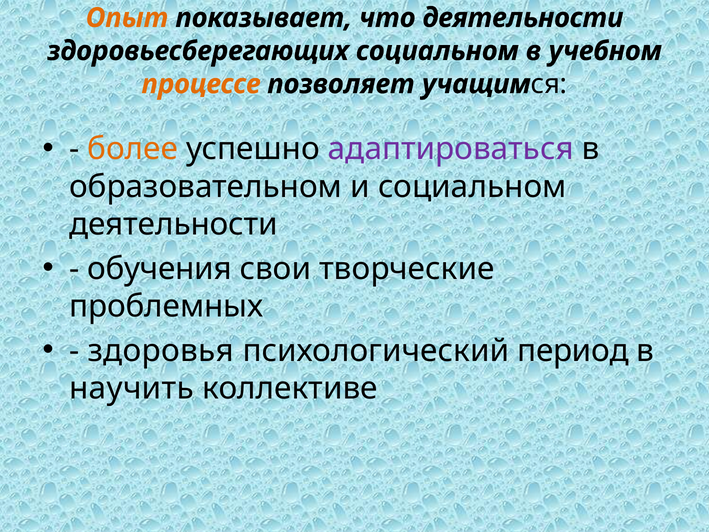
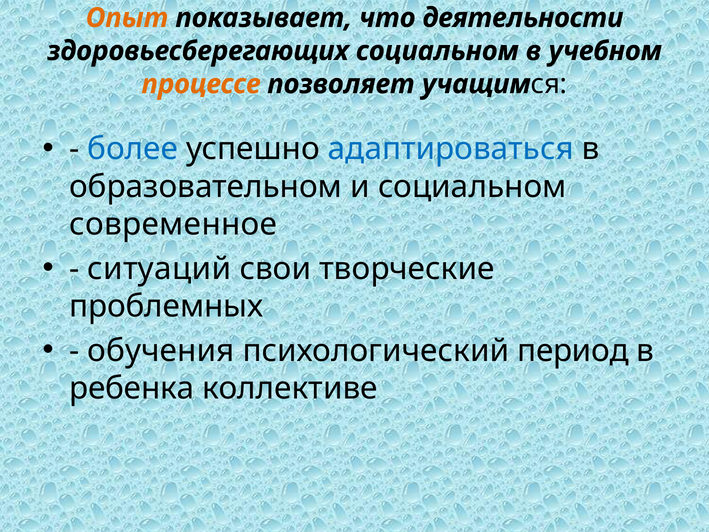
более colour: orange -> blue
адаптироваться colour: purple -> blue
деятельности at (173, 224): деятельности -> современное
обучения: обучения -> ситуаций
здоровья: здоровья -> обучения
научить: научить -> ребенка
